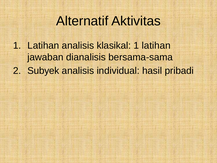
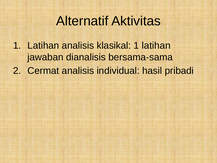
Subyek: Subyek -> Cermat
